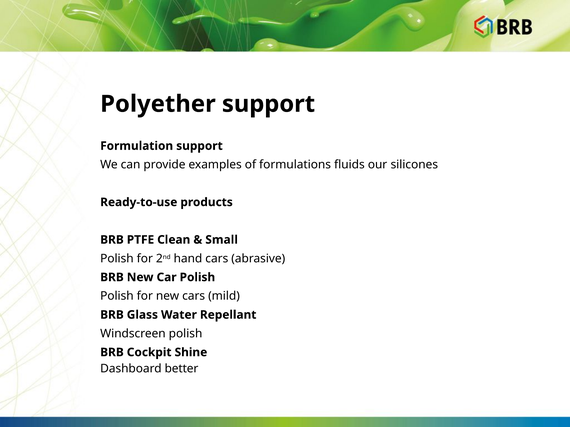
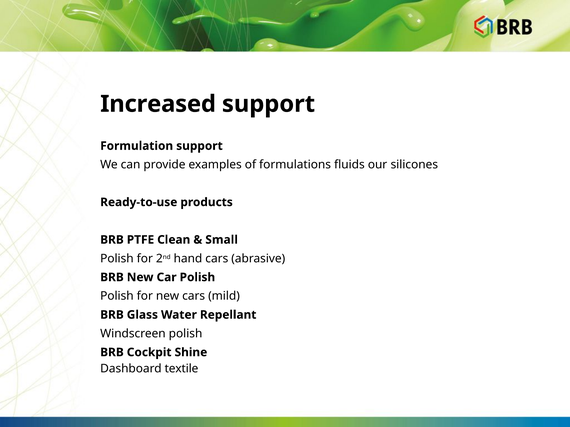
Polyether: Polyether -> Increased
better: better -> textile
